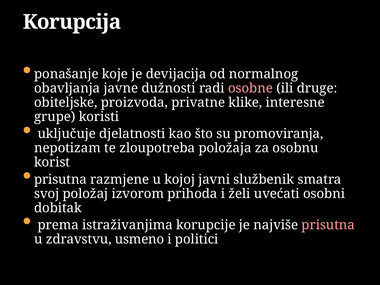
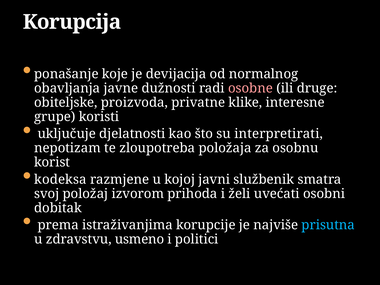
promoviranja: promoviranja -> interpretirati
prisutna at (60, 179): prisutna -> kodeksa
prisutna at (328, 225) colour: pink -> light blue
